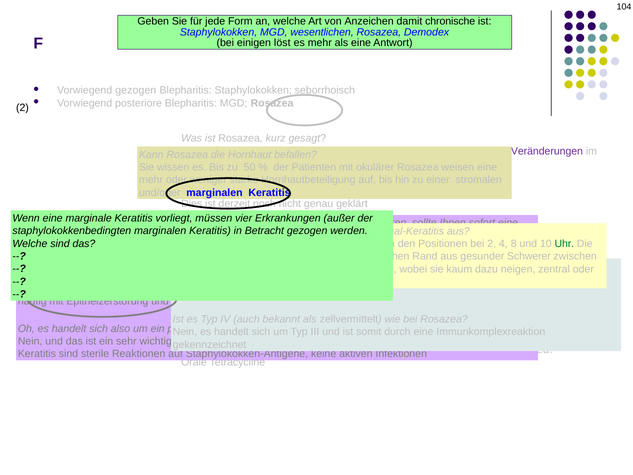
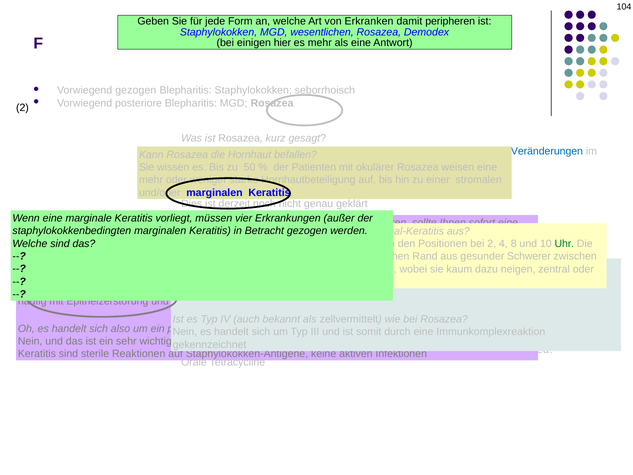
Anzeichen: Anzeichen -> Erkranken
damit chronische: chronische -> peripheren
löst: löst -> hier
Veränderungen colour: purple -> blue
